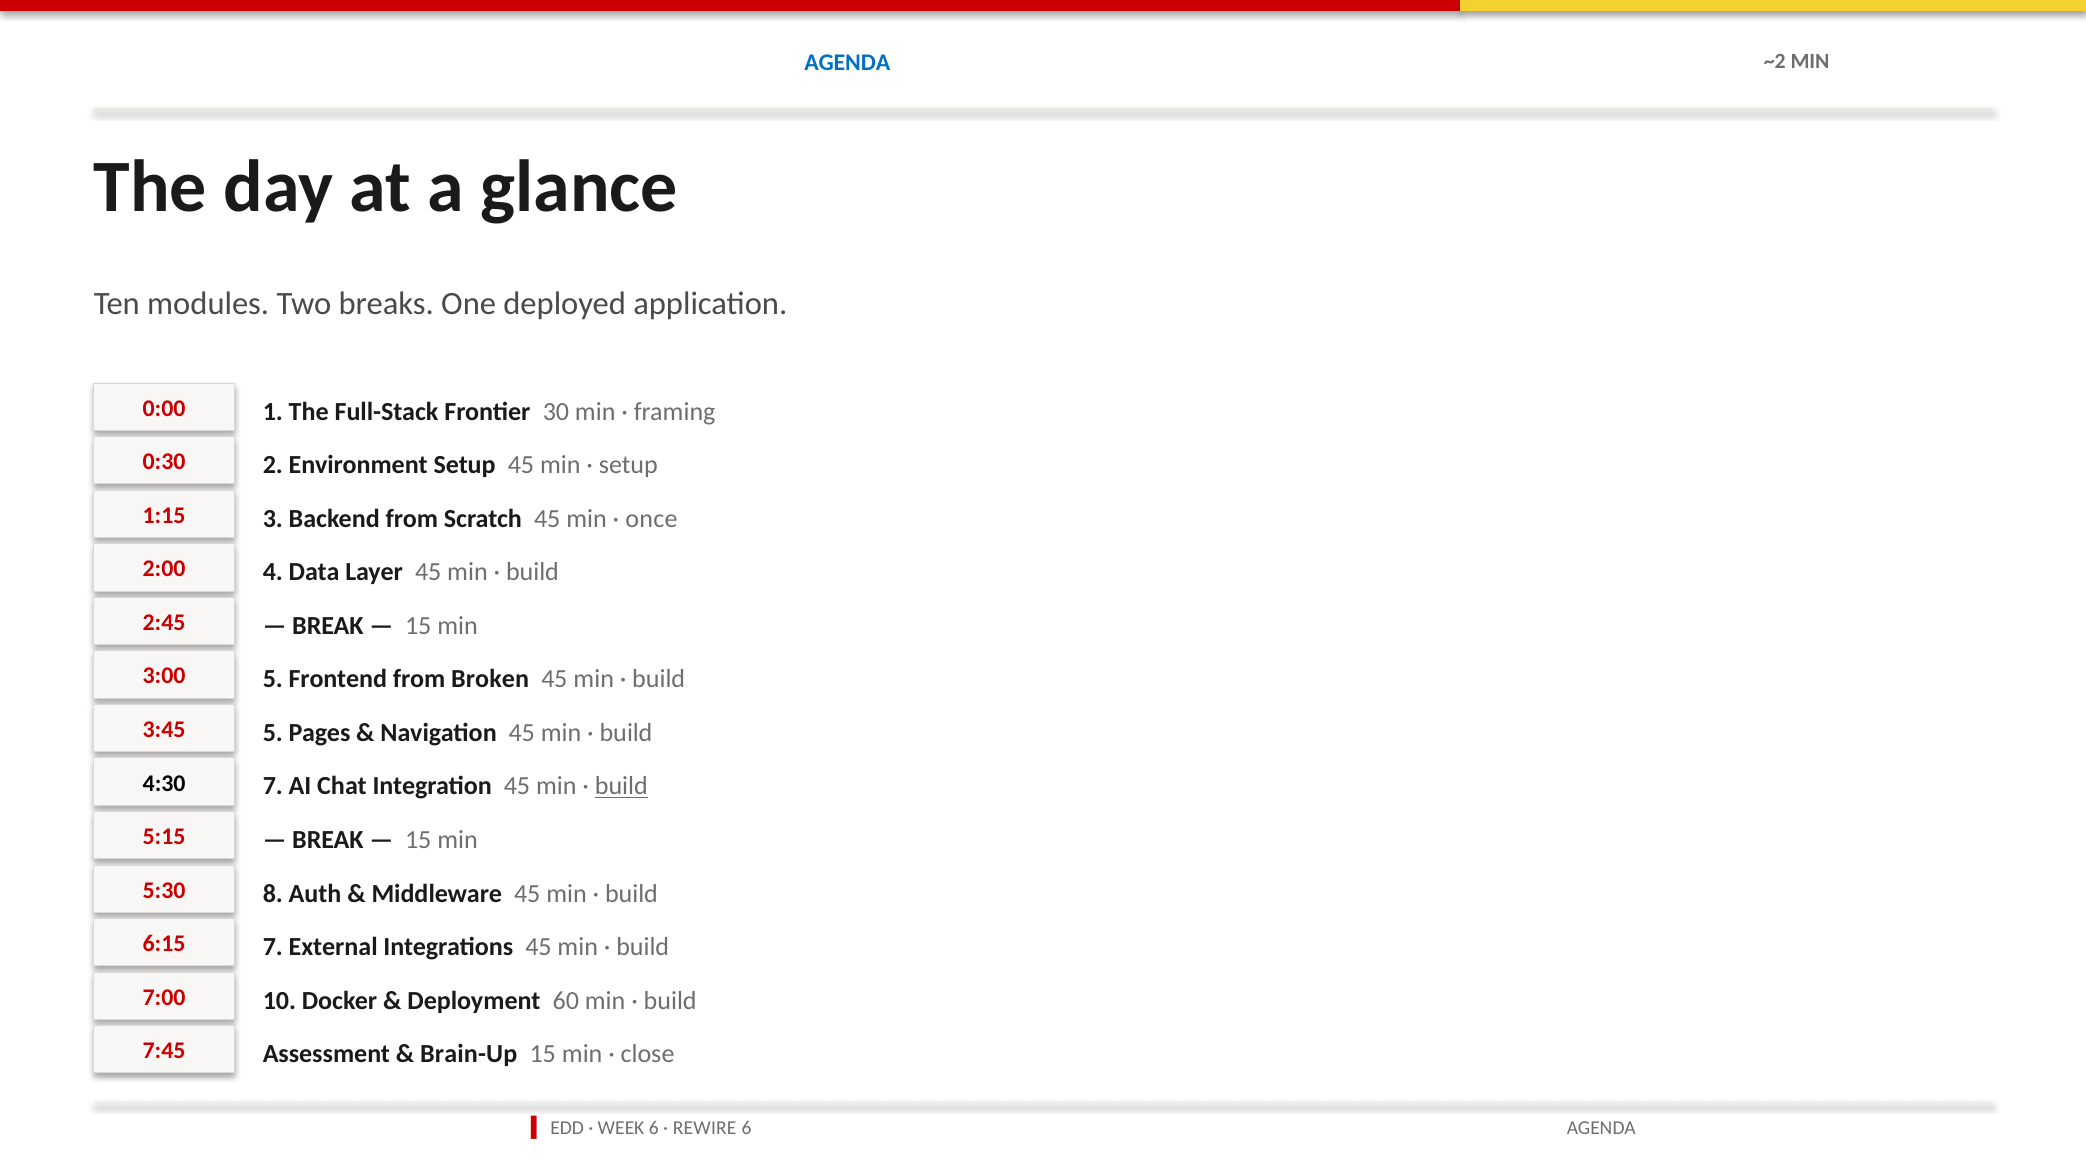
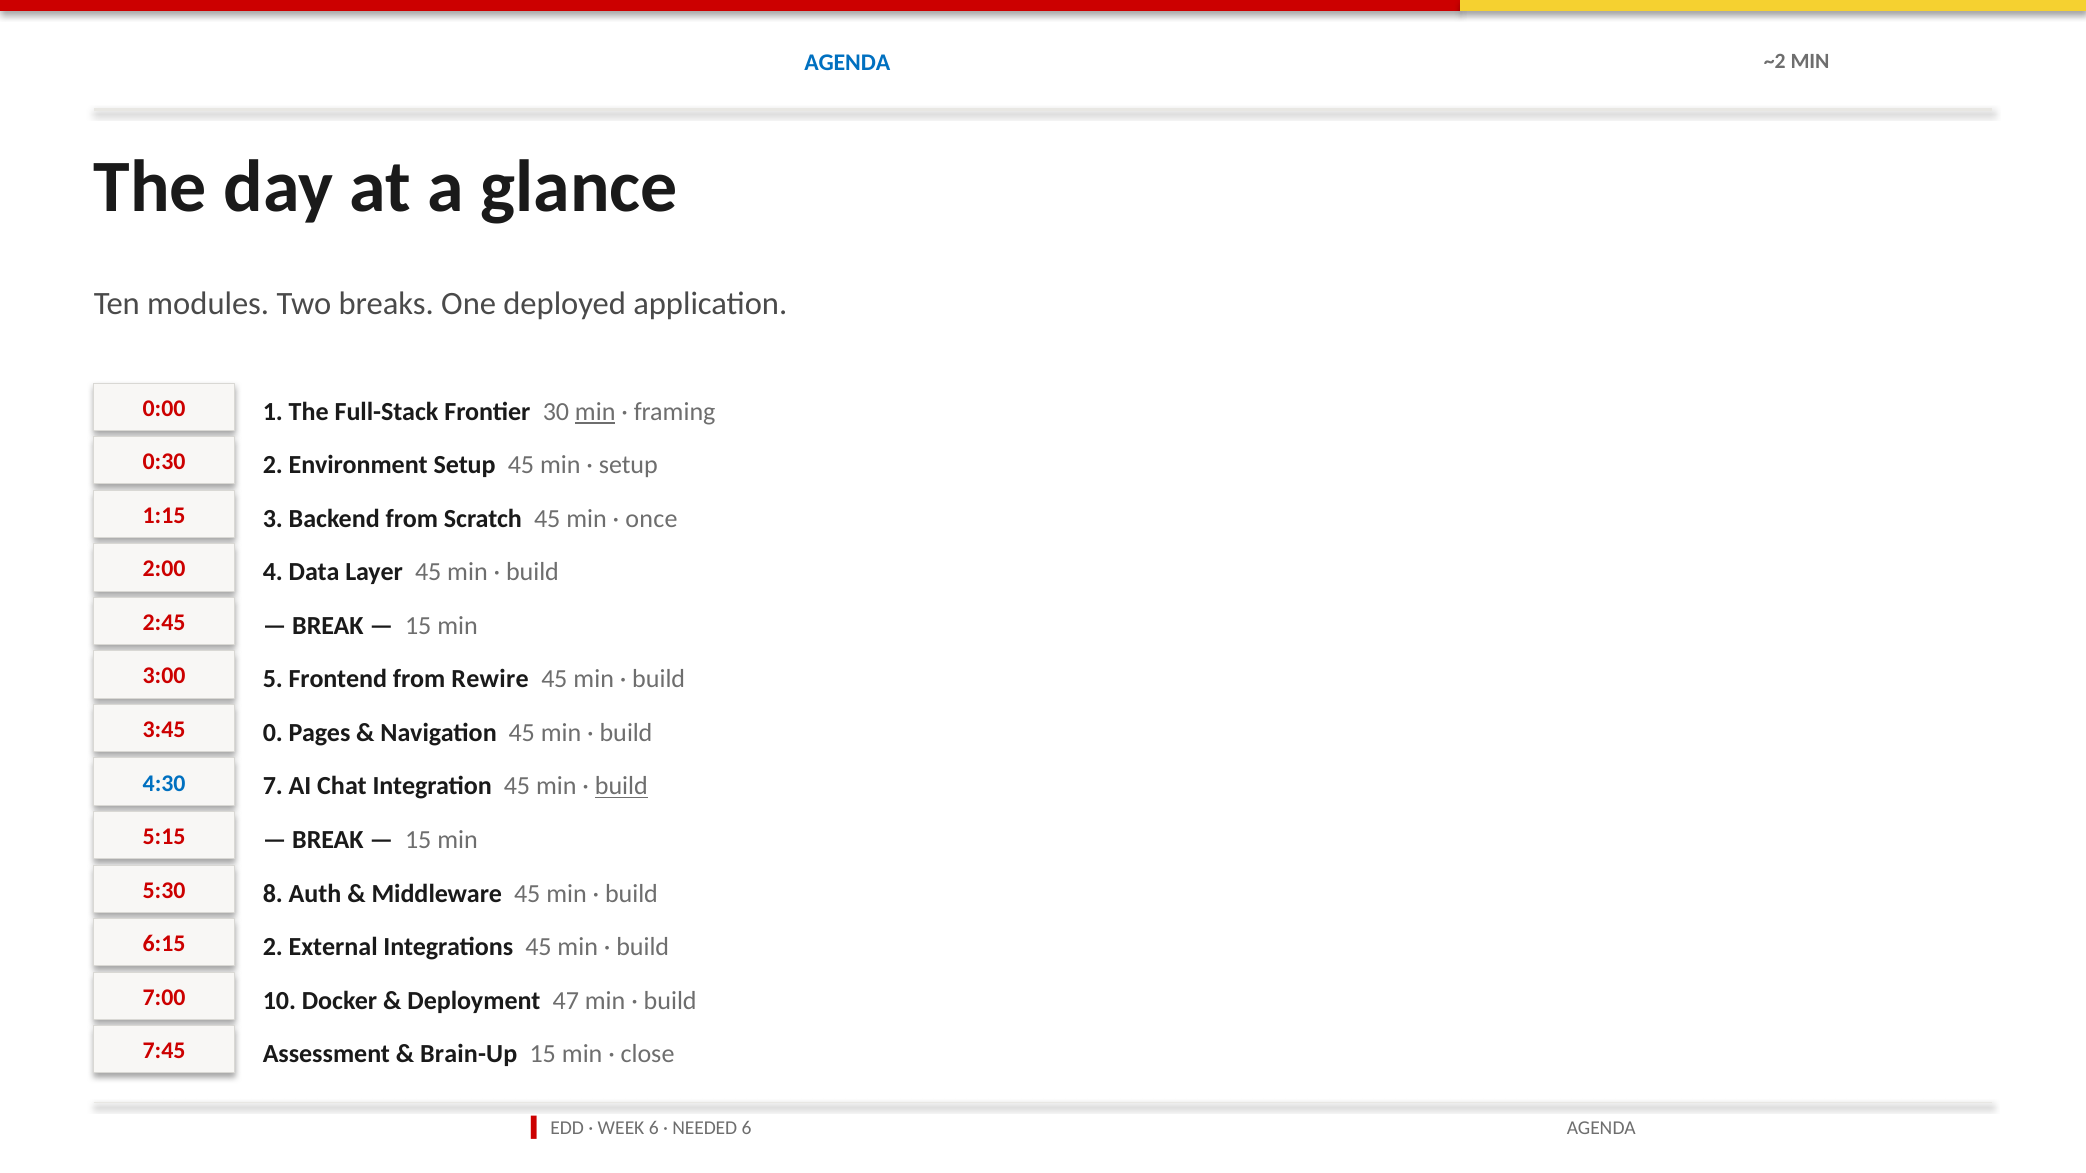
min at (595, 412) underline: none -> present
Broken: Broken -> Rewire
3:45 5: 5 -> 0
4:30 colour: black -> blue
6:15 7: 7 -> 2
60: 60 -> 47
REWIRE: REWIRE -> NEEDED
